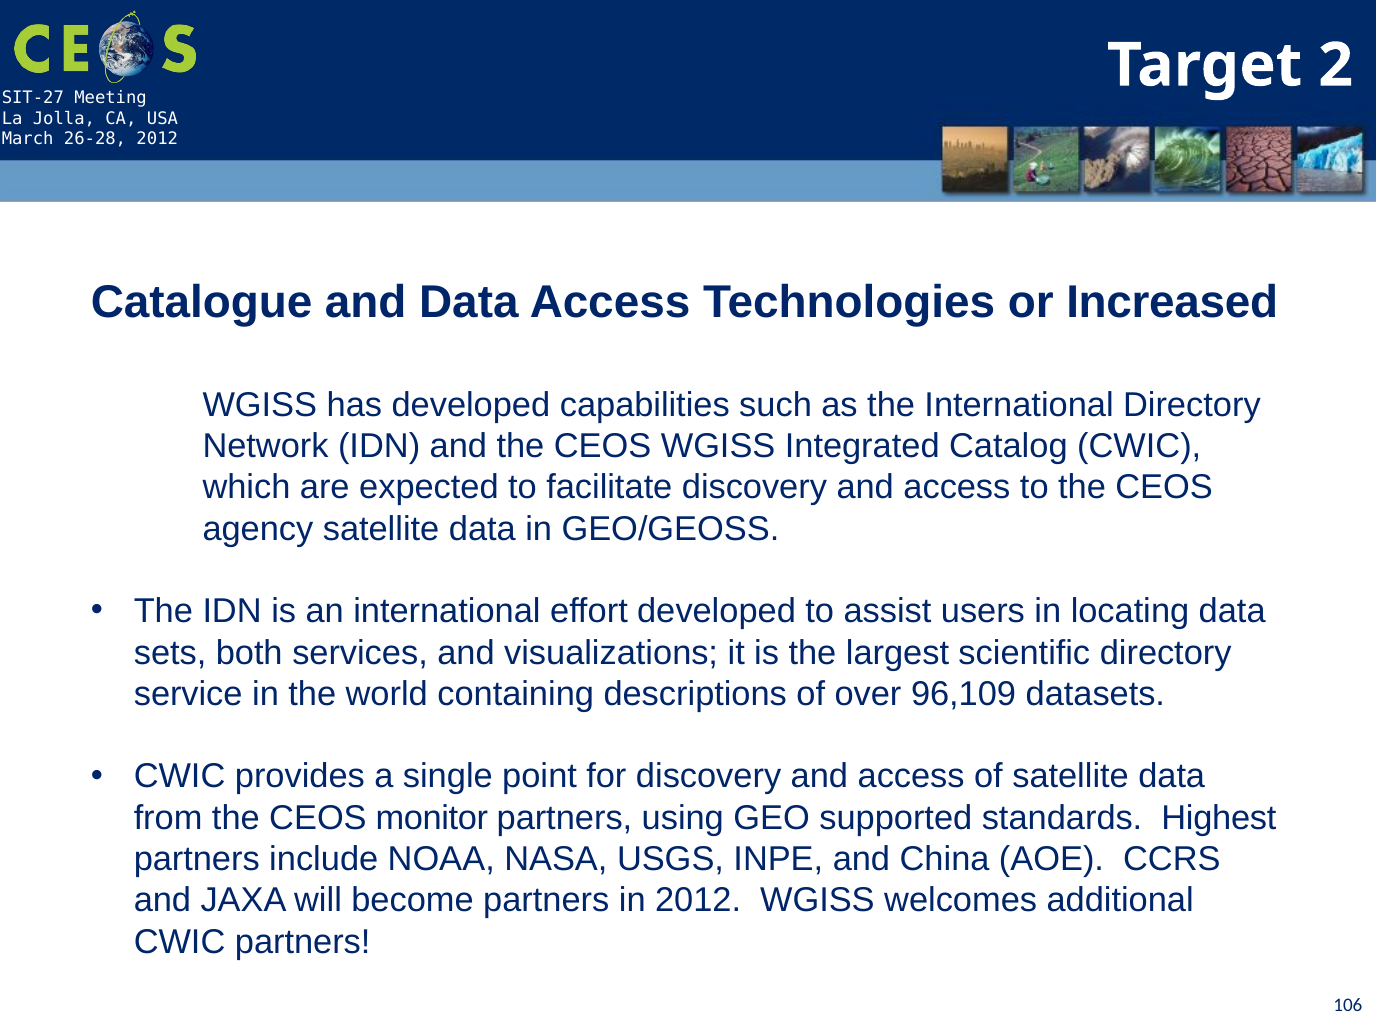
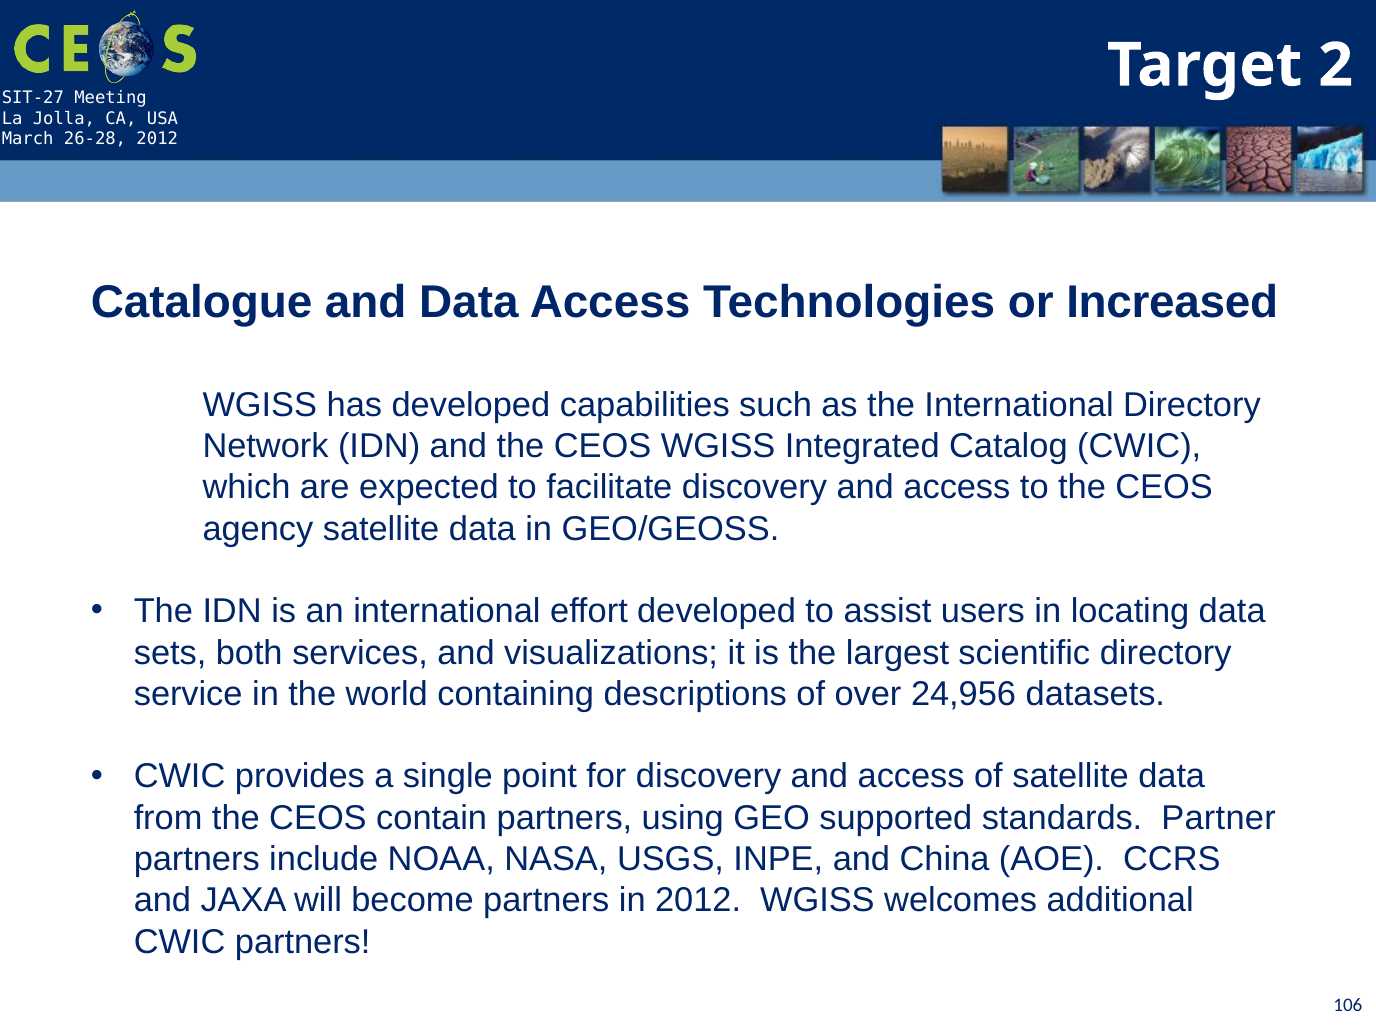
96,109: 96,109 -> 24,956
monitor: monitor -> contain
Highest: Highest -> Partner
